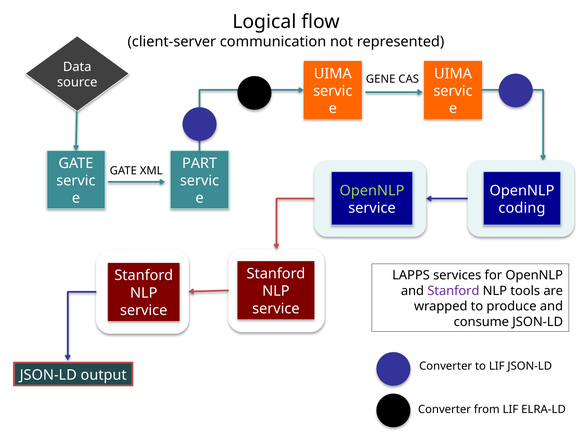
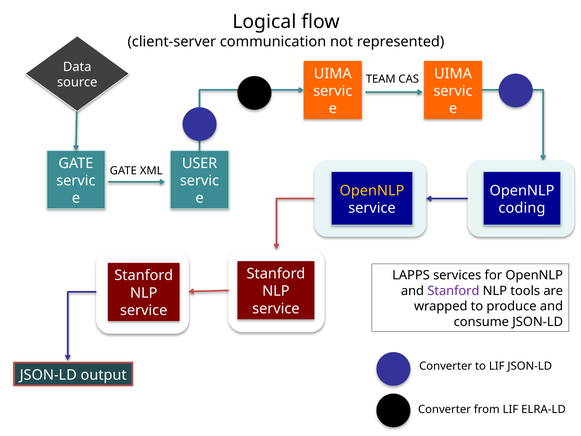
GENE: GENE -> TEAM
PART: PART -> USER
OpenNLP at (372, 191) colour: light green -> yellow
